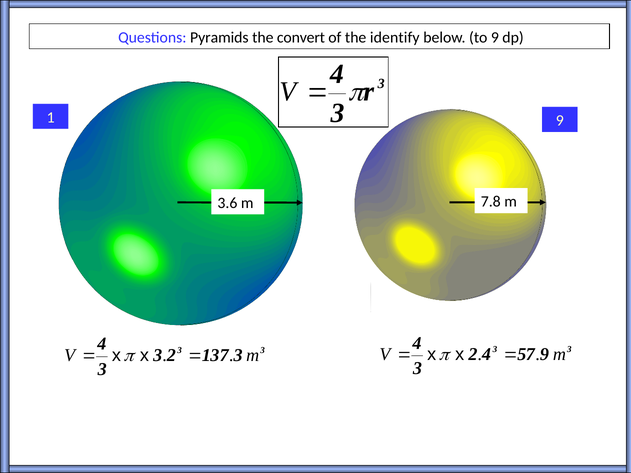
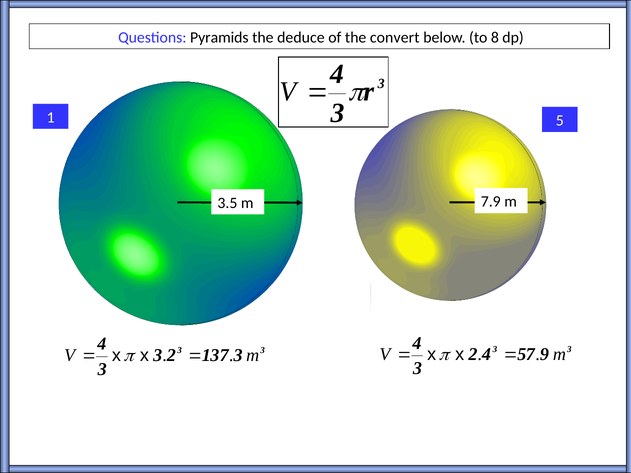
convert: convert -> deduce
identify: identify -> convert
to 9: 9 -> 8
1 9: 9 -> 5
3.6: 3.6 -> 3.5
7.8: 7.8 -> 7.9
